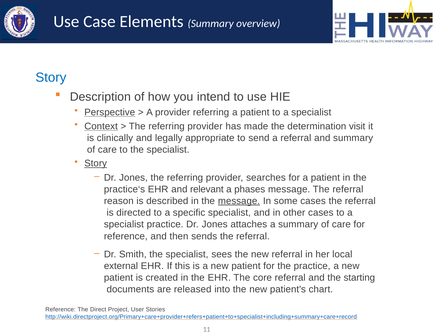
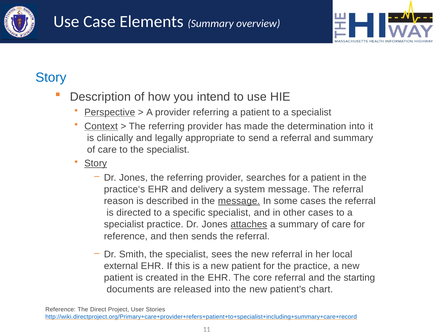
determination visit: visit -> into
relevant: relevant -> delivery
phases: phases -> system
attaches underline: none -> present
